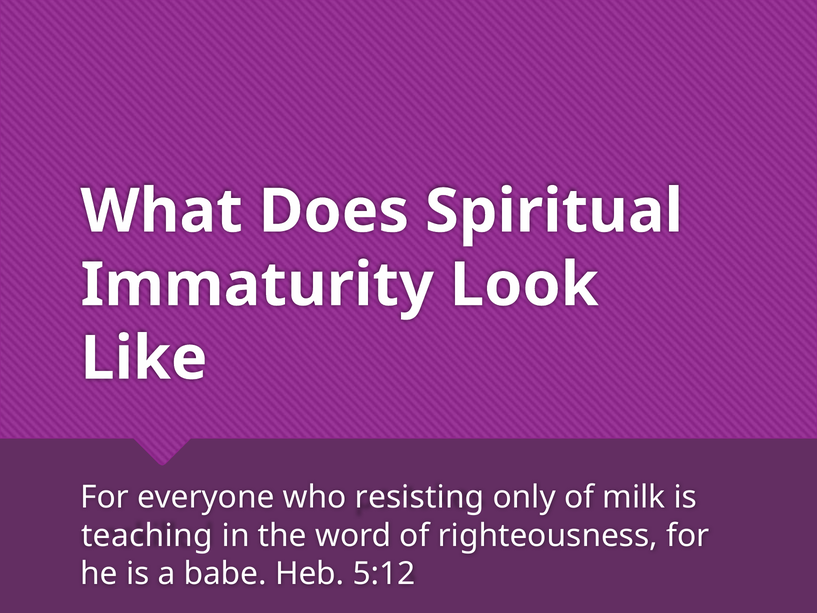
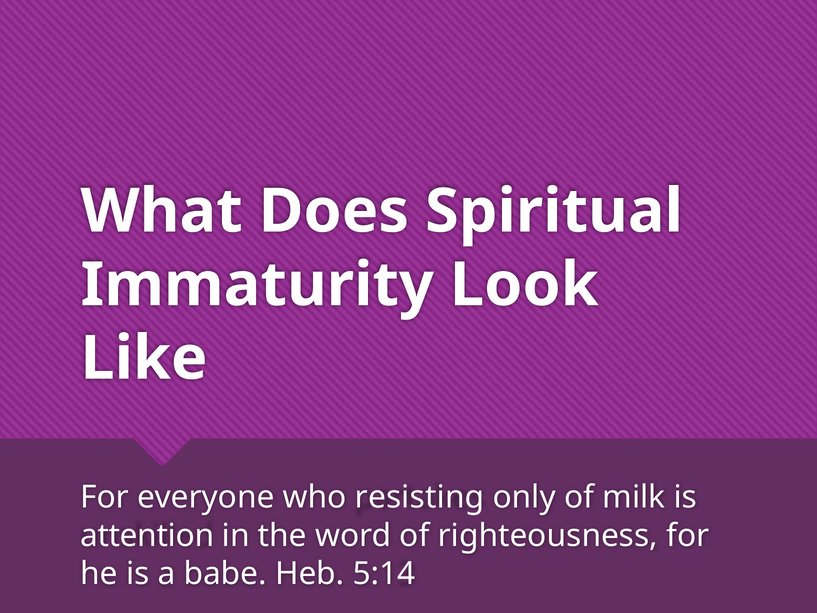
teaching: teaching -> attention
5:12: 5:12 -> 5:14
